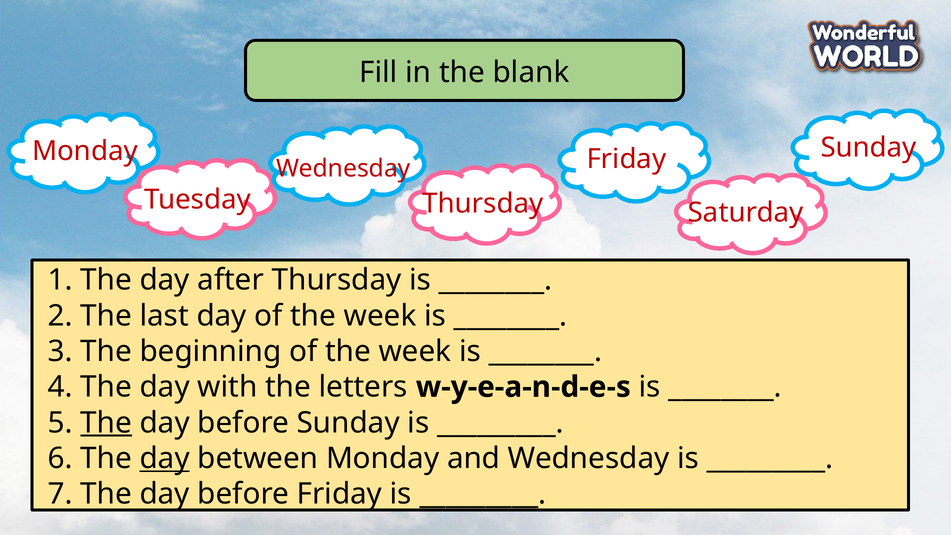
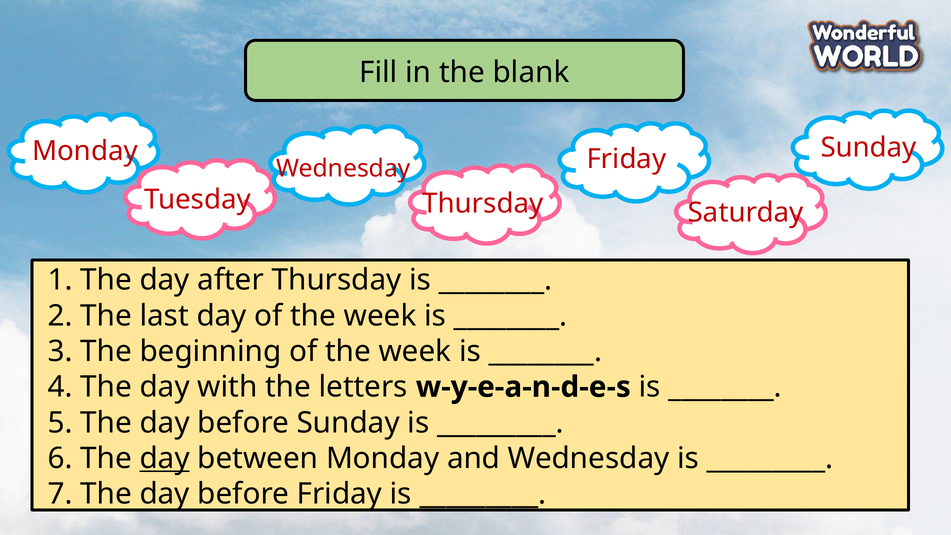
The at (106, 423) underline: present -> none
